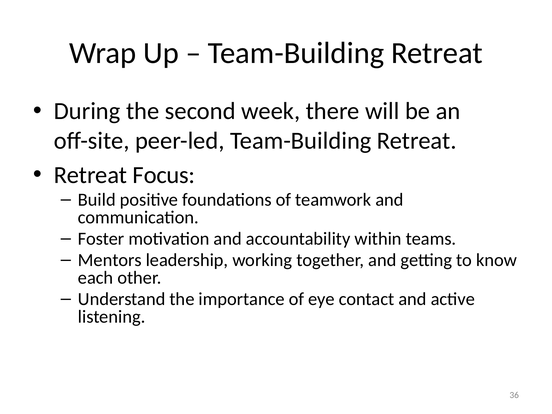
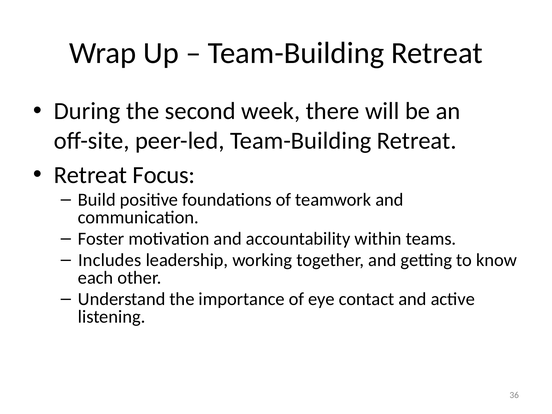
Mentors: Mentors -> Includes
